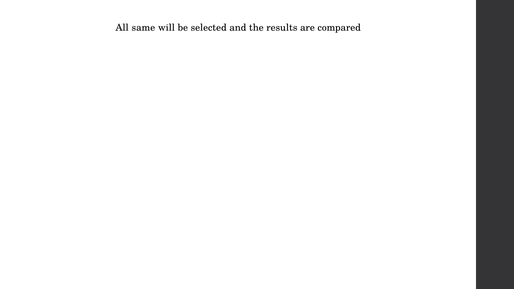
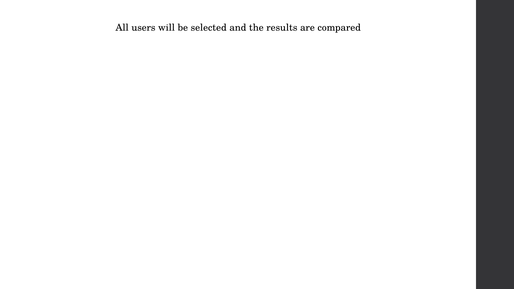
same: same -> users
